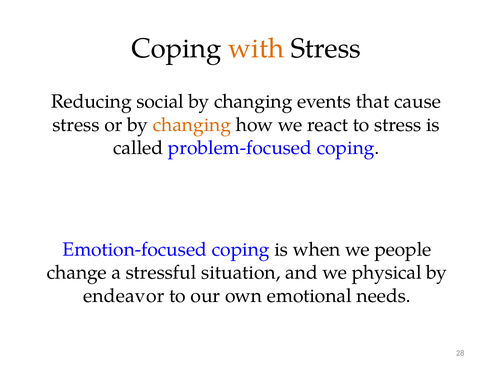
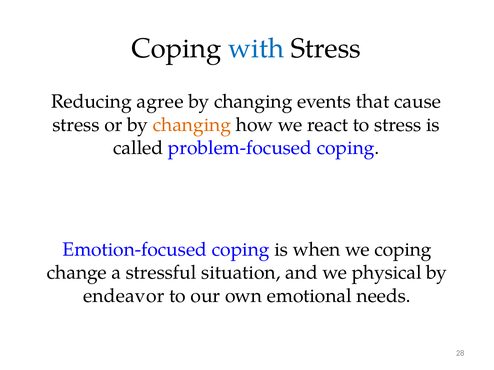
with colour: orange -> blue
social: social -> agree
we people: people -> coping
